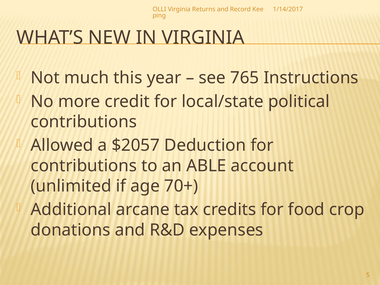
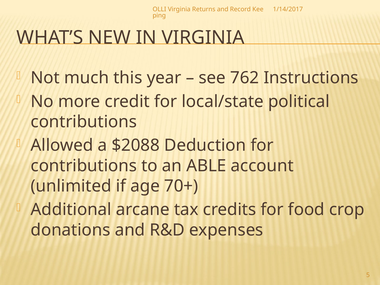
765: 765 -> 762
$2057: $2057 -> $2088
